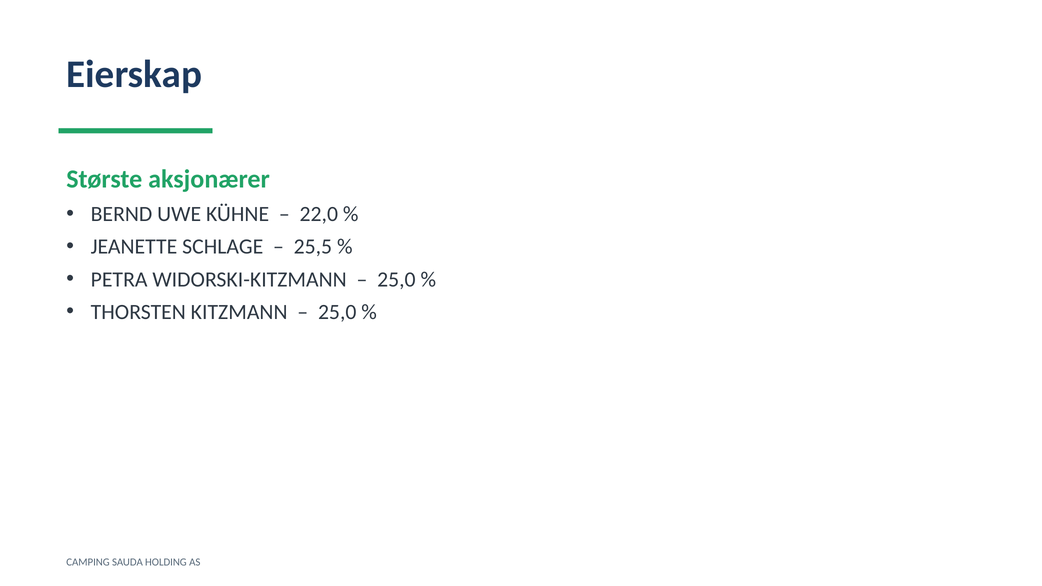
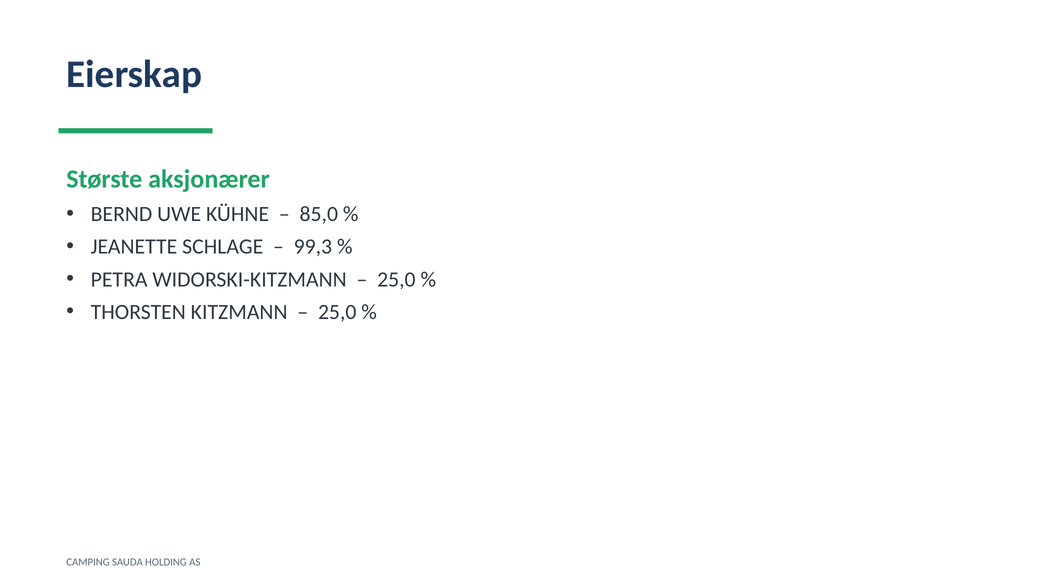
22,0: 22,0 -> 85,0
25,5: 25,5 -> 99,3
